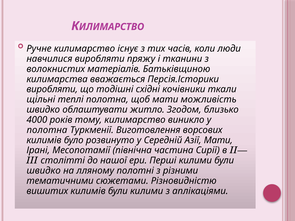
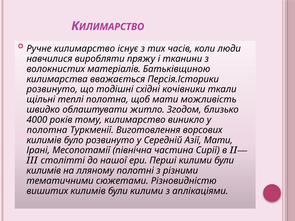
виробляти at (52, 89): виробляти -> розвинуто
швидко at (44, 171): швидко -> килимів
